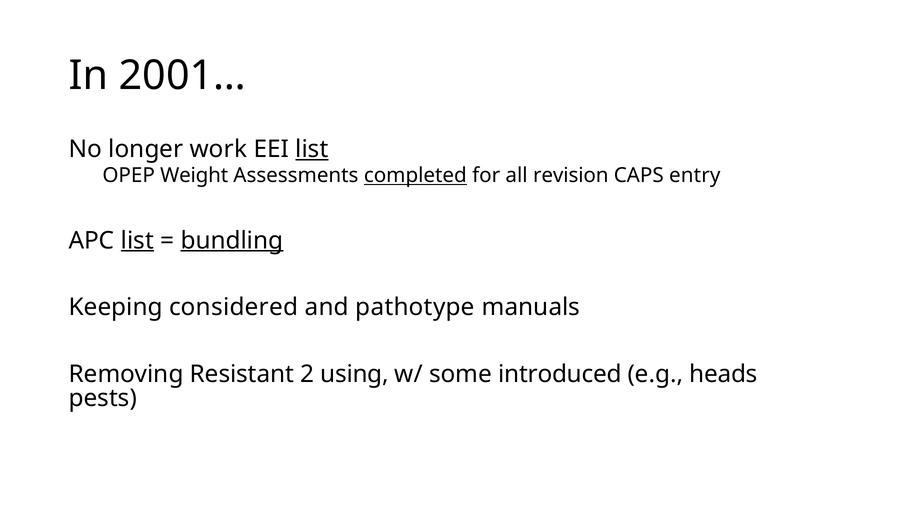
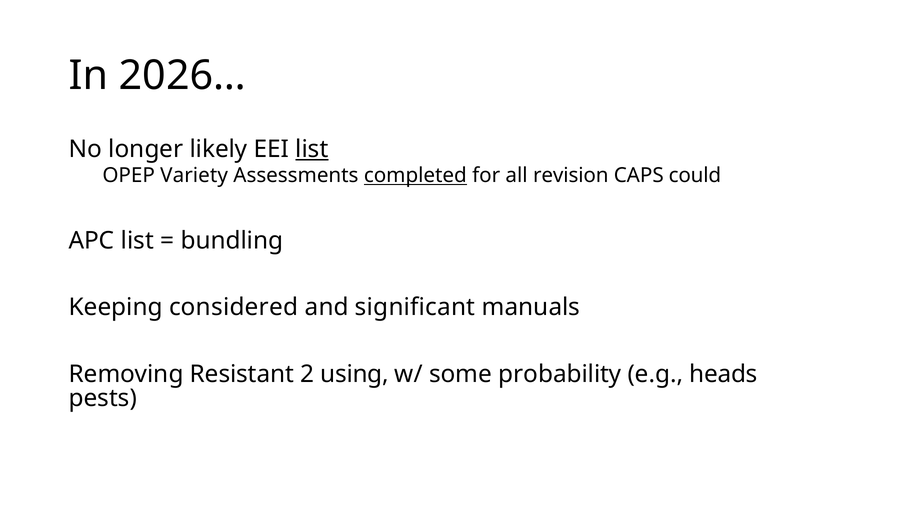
2001…: 2001… -> 2026…
work: work -> likely
Weight: Weight -> Variety
entry: entry -> could
list at (137, 240) underline: present -> none
bundling underline: present -> none
pathotype: pathotype -> significant
introduced: introduced -> probability
